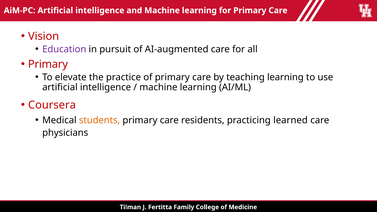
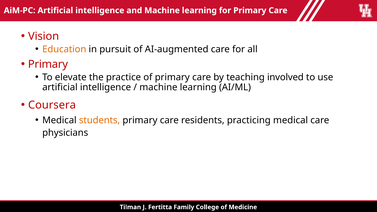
Education colour: purple -> orange
teaching learning: learning -> involved
practicing learned: learned -> medical
